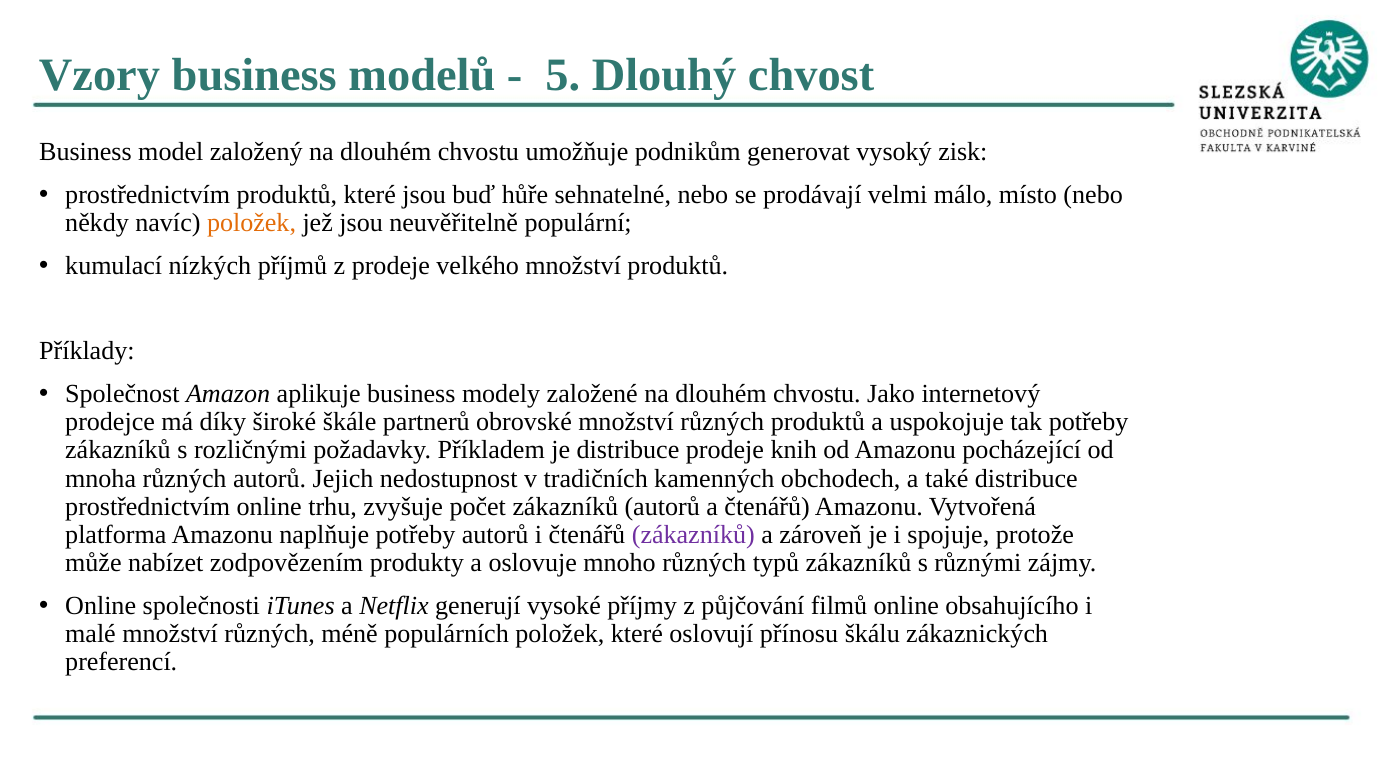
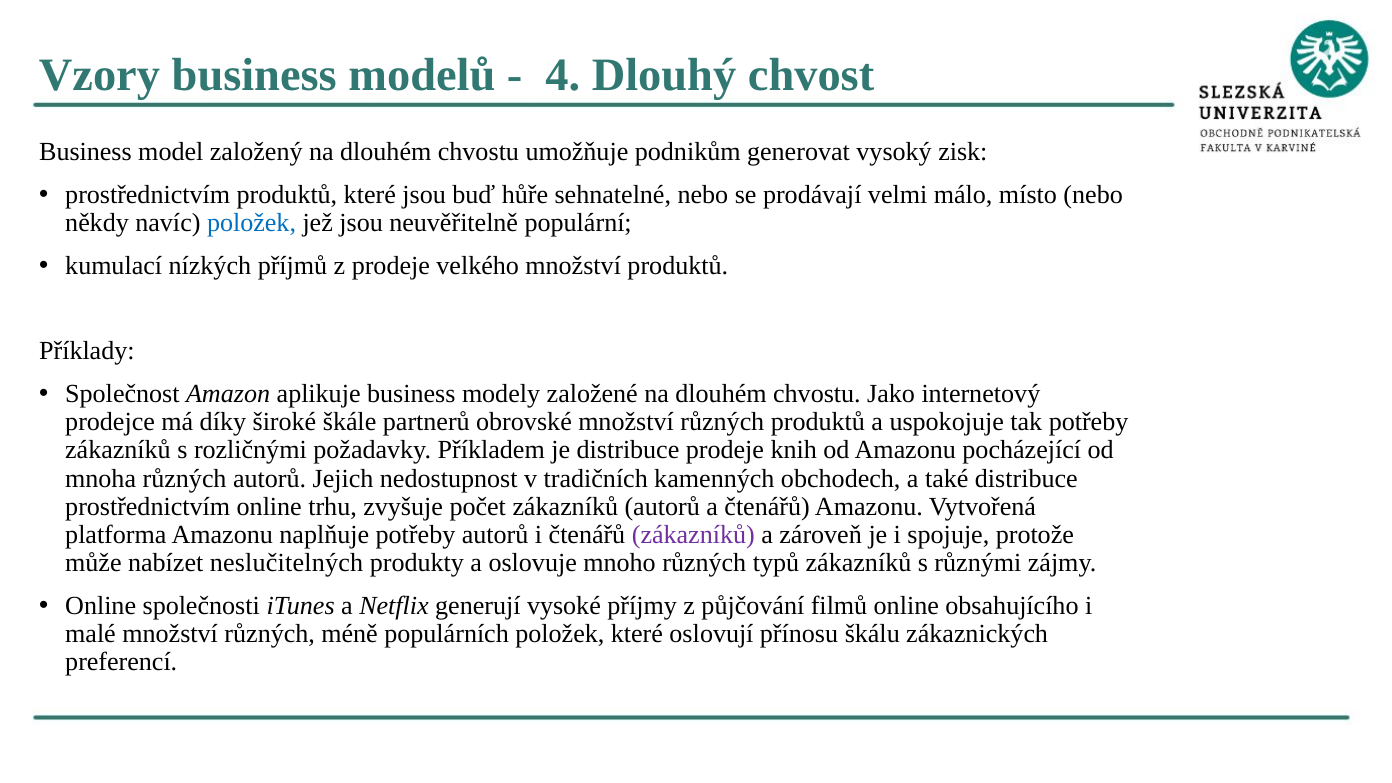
5: 5 -> 4
položek at (252, 223) colour: orange -> blue
zodpovězením: zodpovězením -> neslučitelných
